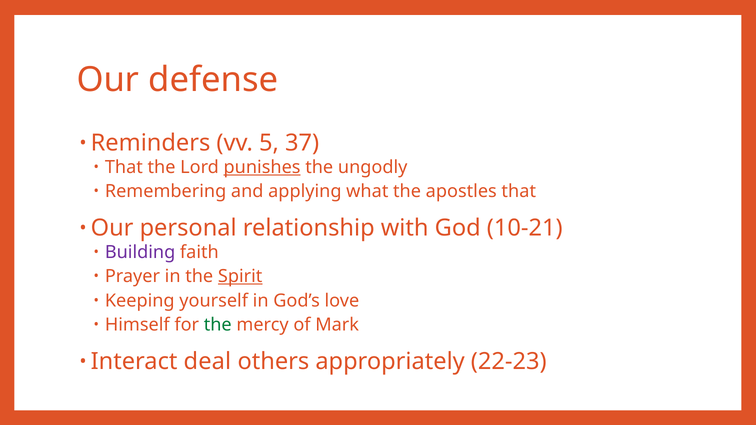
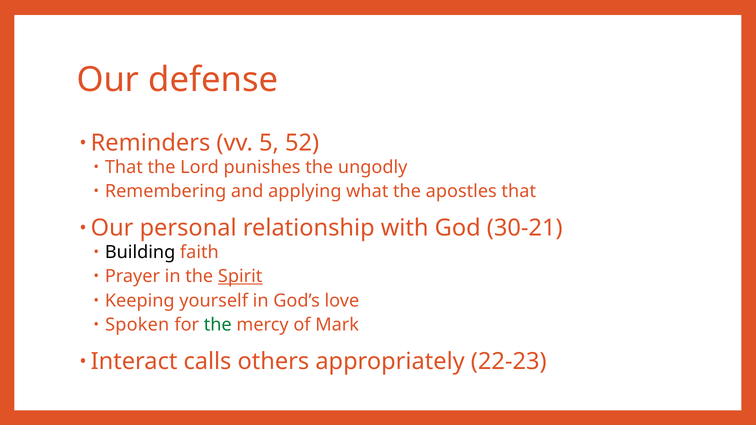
37: 37 -> 52
punishes underline: present -> none
10-21: 10-21 -> 30-21
Building colour: purple -> black
Himself: Himself -> Spoken
deal: deal -> calls
